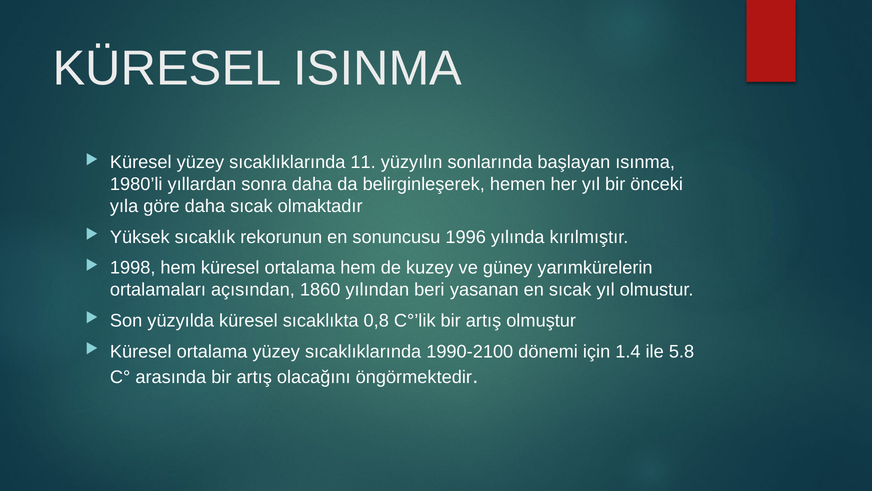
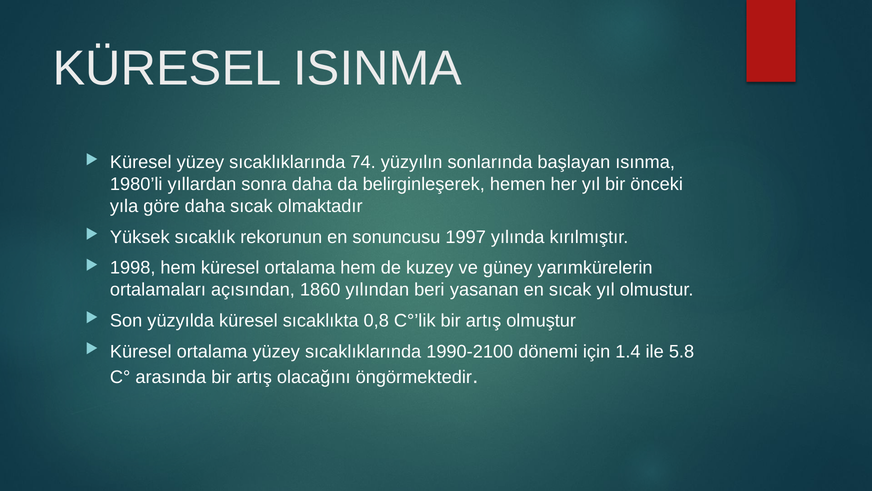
11: 11 -> 74
1996: 1996 -> 1997
